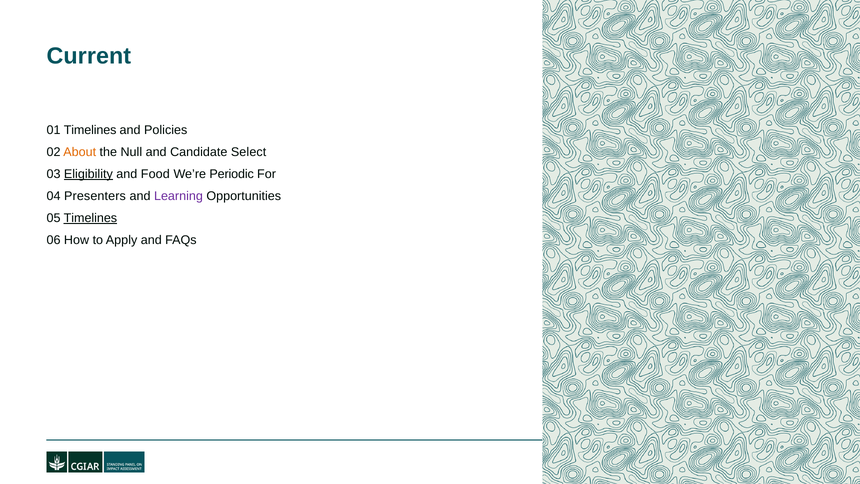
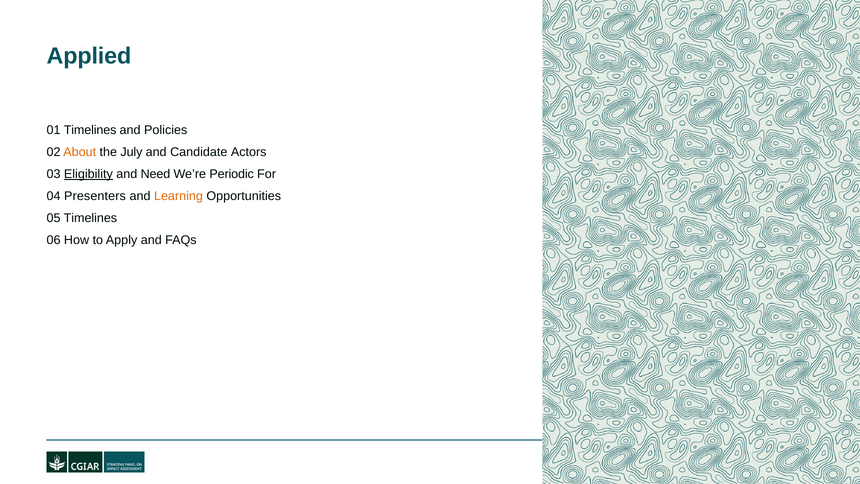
Current: Current -> Applied
Null: Null -> July
Select: Select -> Actors
Food: Food -> Need
Learning colour: purple -> orange
Timelines at (90, 218) underline: present -> none
